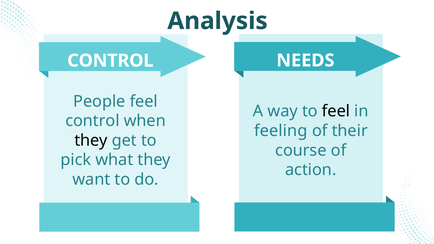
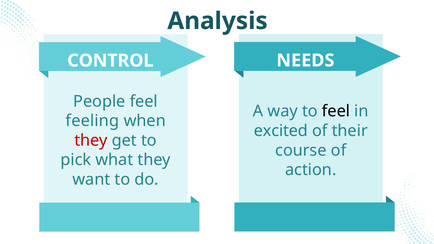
control at (92, 121): control -> feeling
feeling: feeling -> excited
they at (91, 140) colour: black -> red
